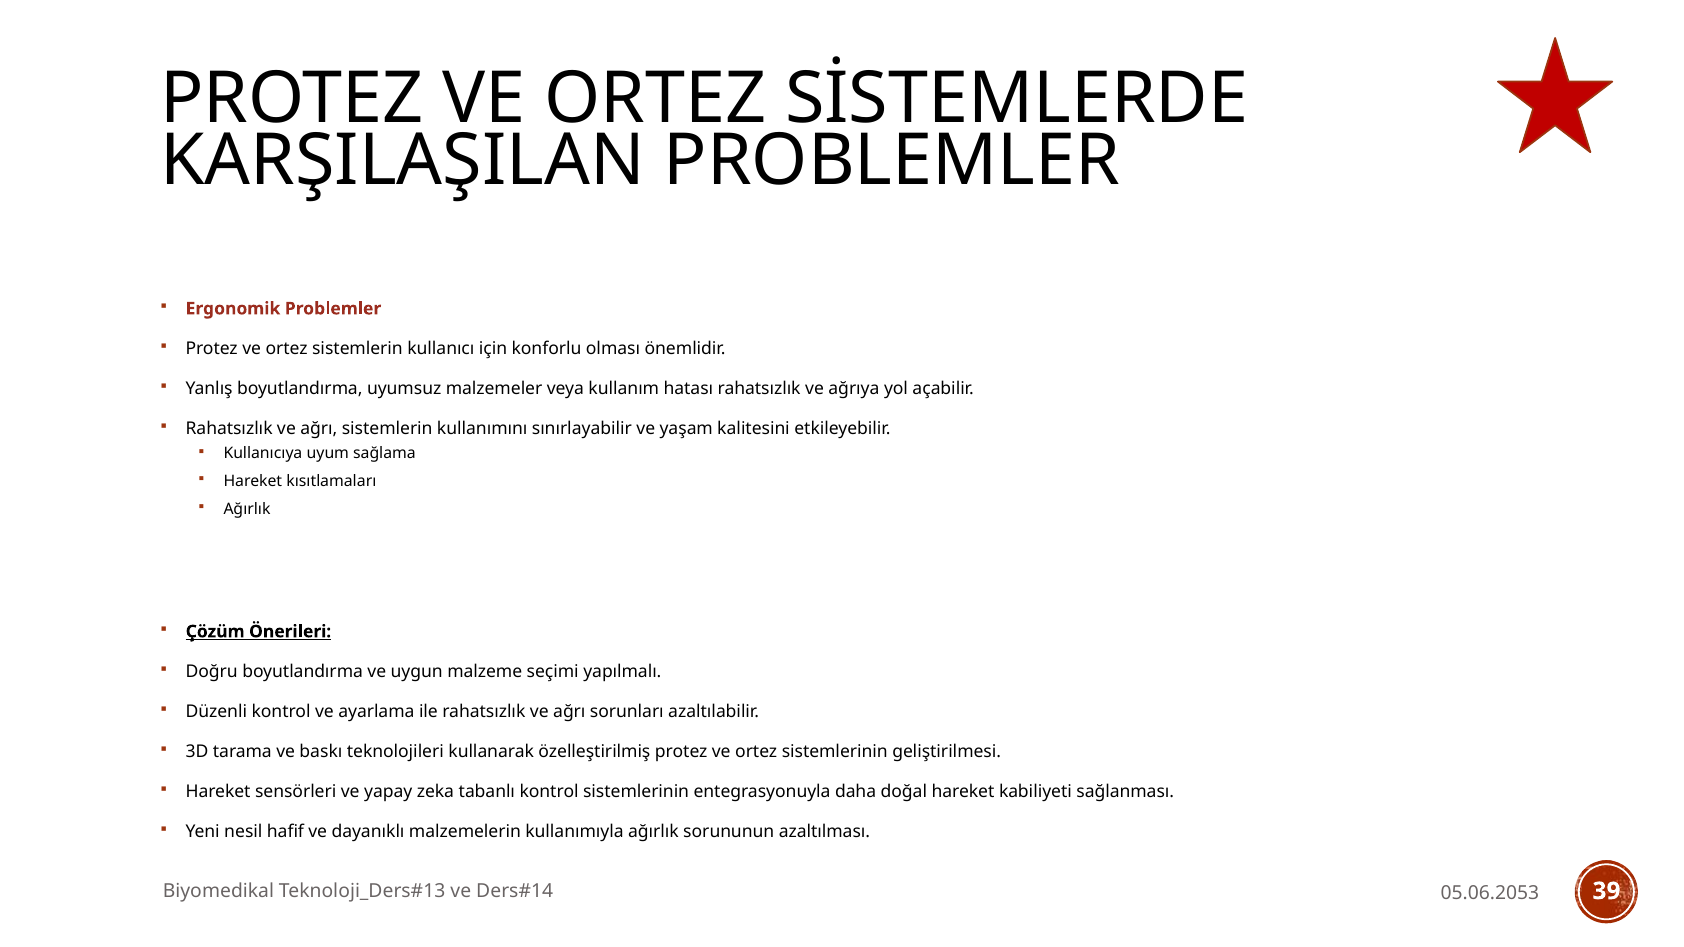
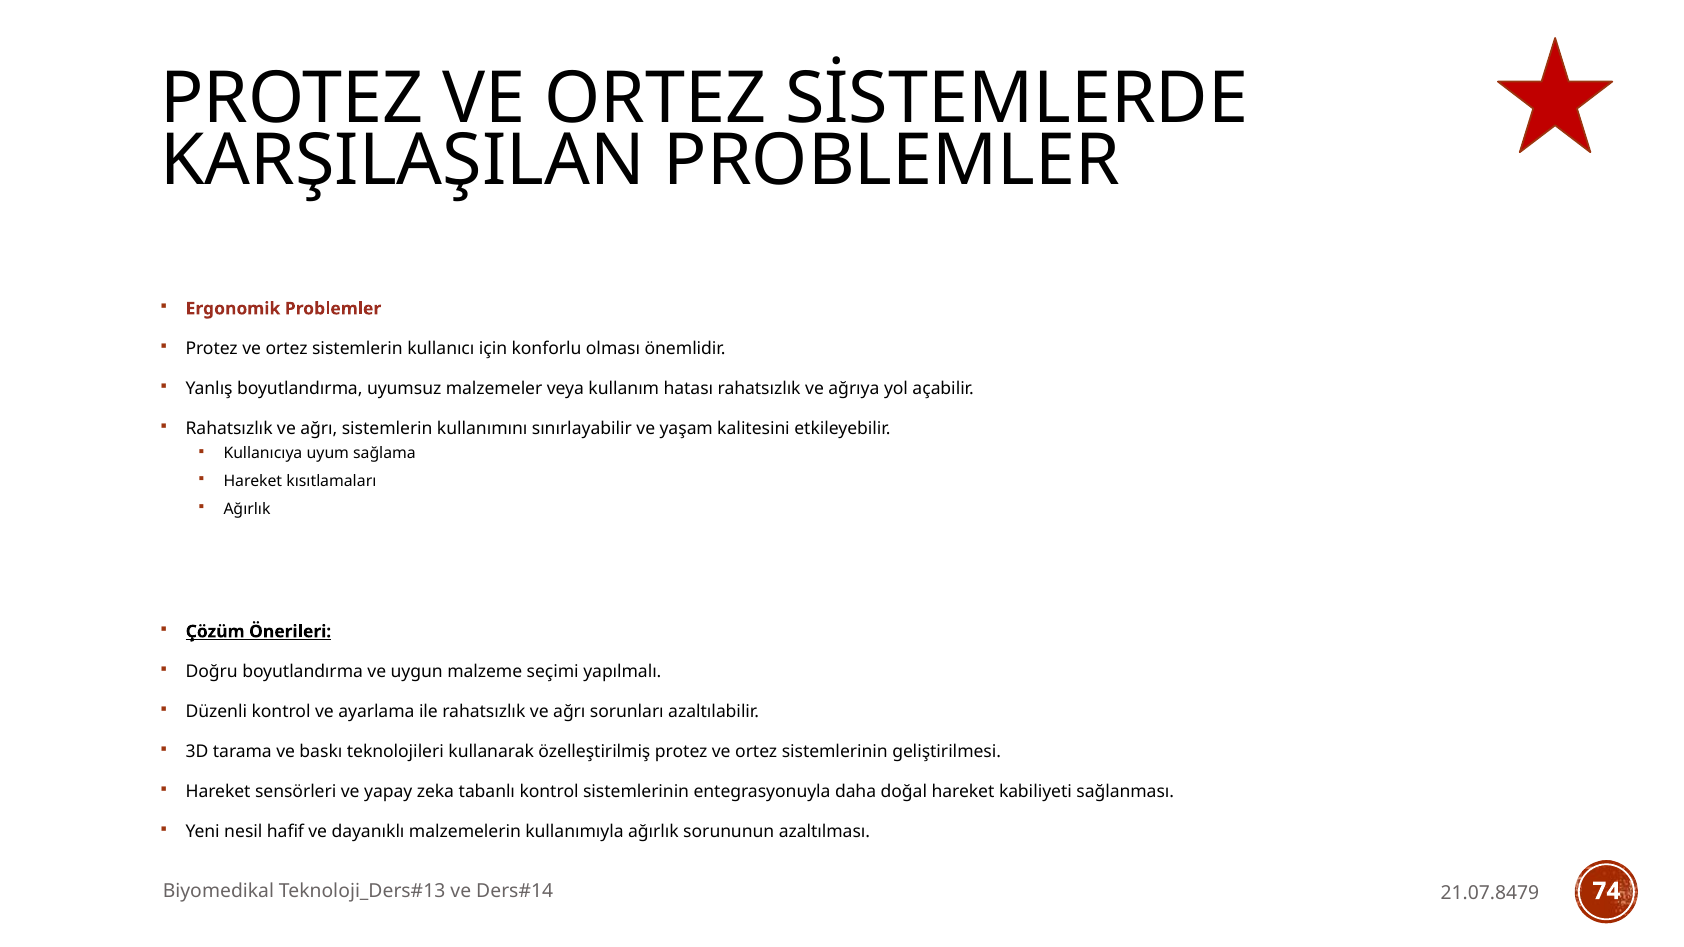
39: 39 -> 74
05.06.2053: 05.06.2053 -> 21.07.8479
